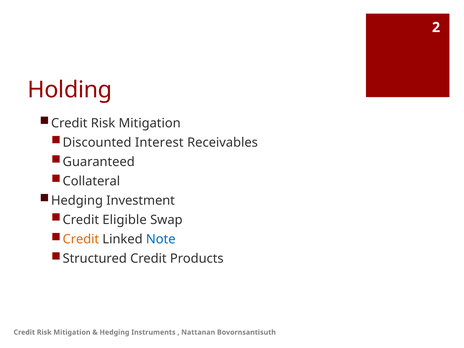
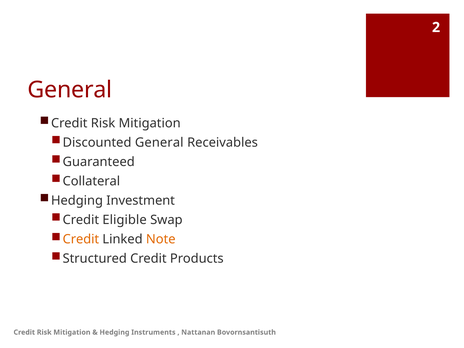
Holding at (70, 90): Holding -> General
Discounted Interest: Interest -> General
Note colour: blue -> orange
